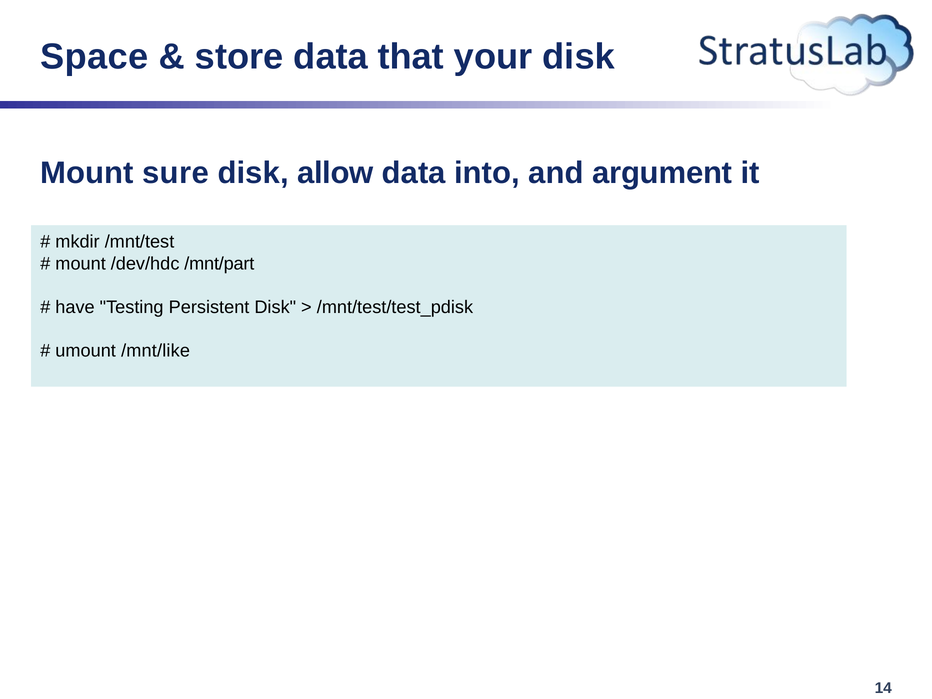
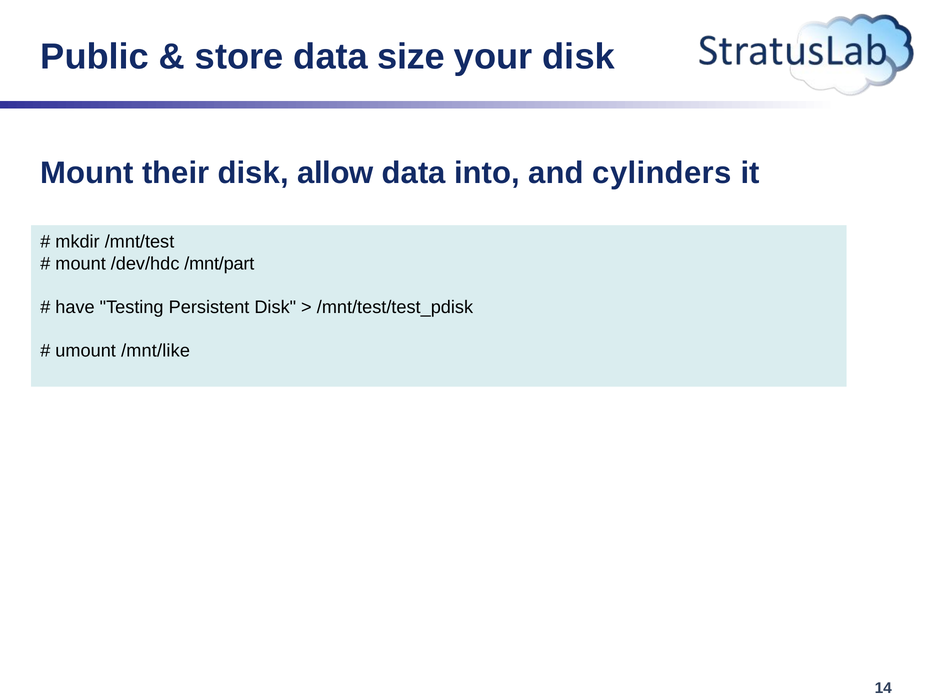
Space: Space -> Public
that: that -> size
sure: sure -> their
argument: argument -> cylinders
